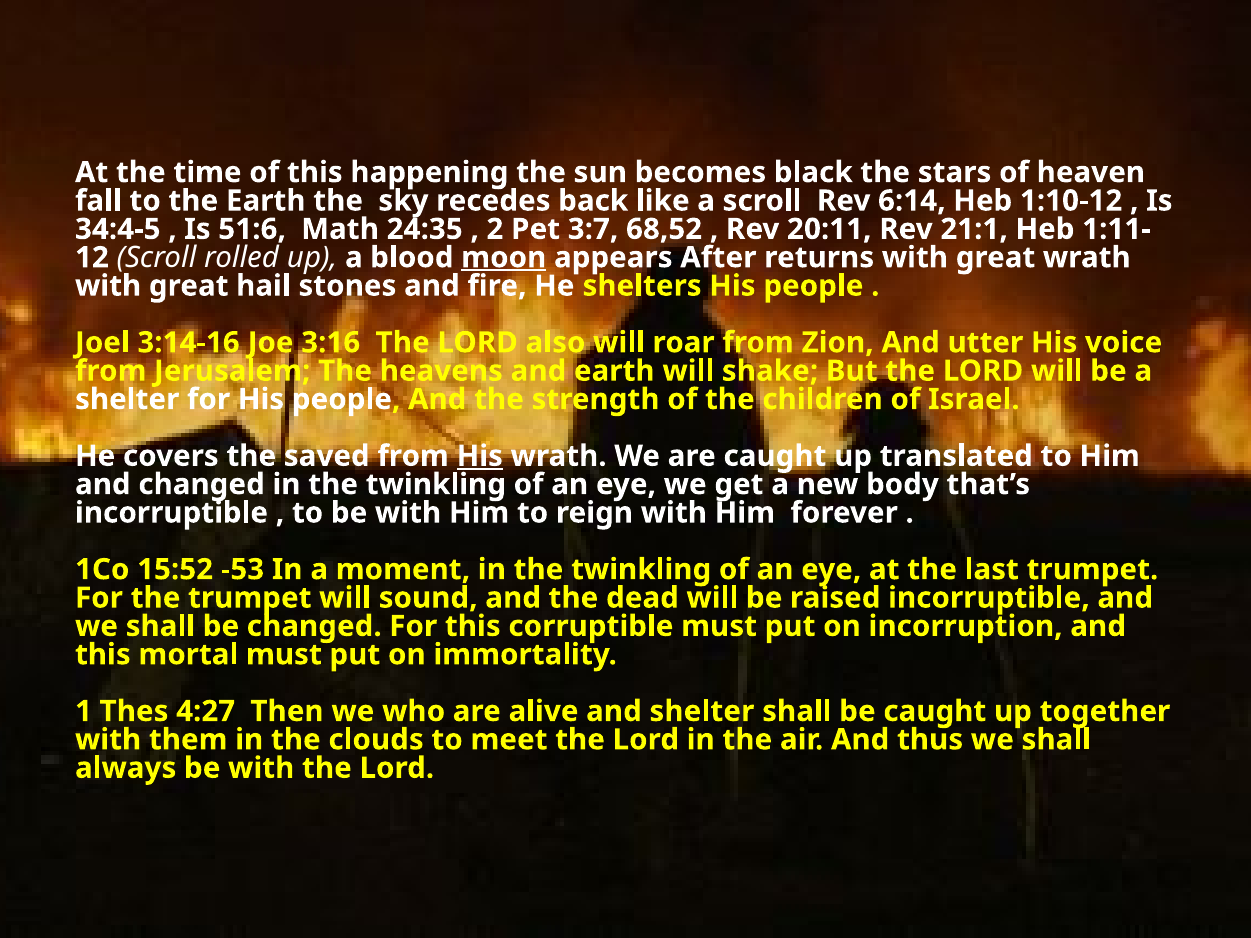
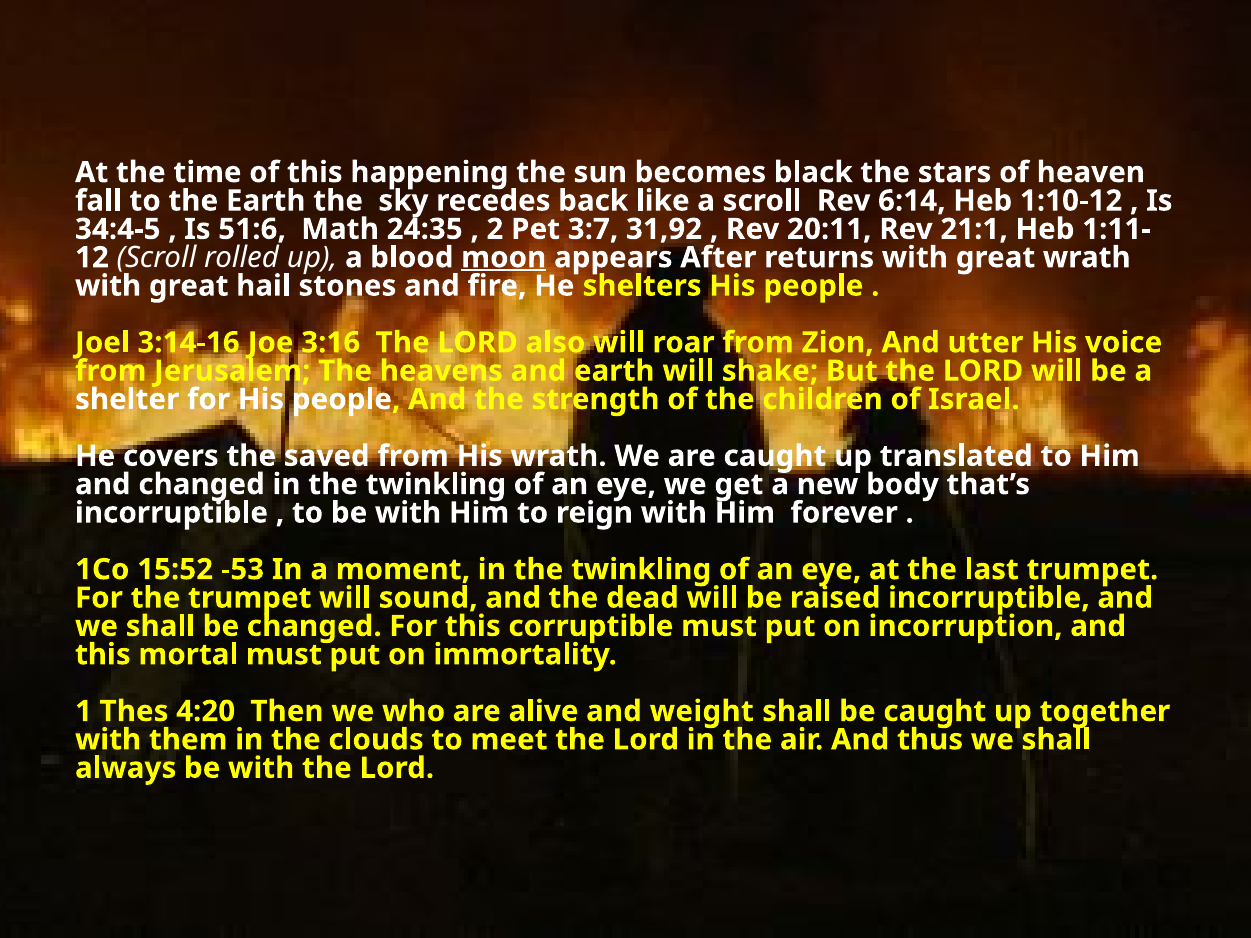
68,52: 68,52 -> 31,92
His at (480, 456) underline: present -> none
4:27: 4:27 -> 4:20
and shelter: shelter -> weight
